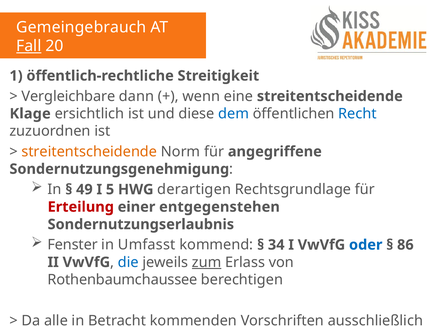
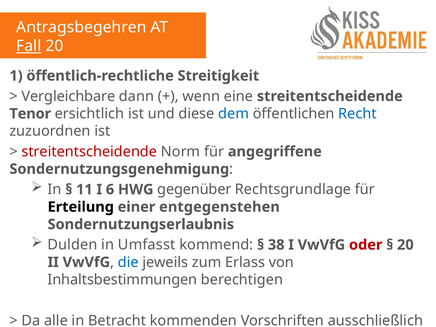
Gemeingebrauch: Gemeingebrauch -> Antragsbegehren
Klage: Klage -> Tenor
streitentscheidende at (89, 152) colour: orange -> red
49: 49 -> 11
5: 5 -> 6
derartigen: derartigen -> gegenüber
Erteilung colour: red -> black
Fenster: Fenster -> Dulden
34: 34 -> 38
oder colour: blue -> red
86 at (405, 245): 86 -> 20
zum at (207, 262) underline: present -> none
Rothenbaumchaussee: Rothenbaumchaussee -> Inhaltsbestimmungen
